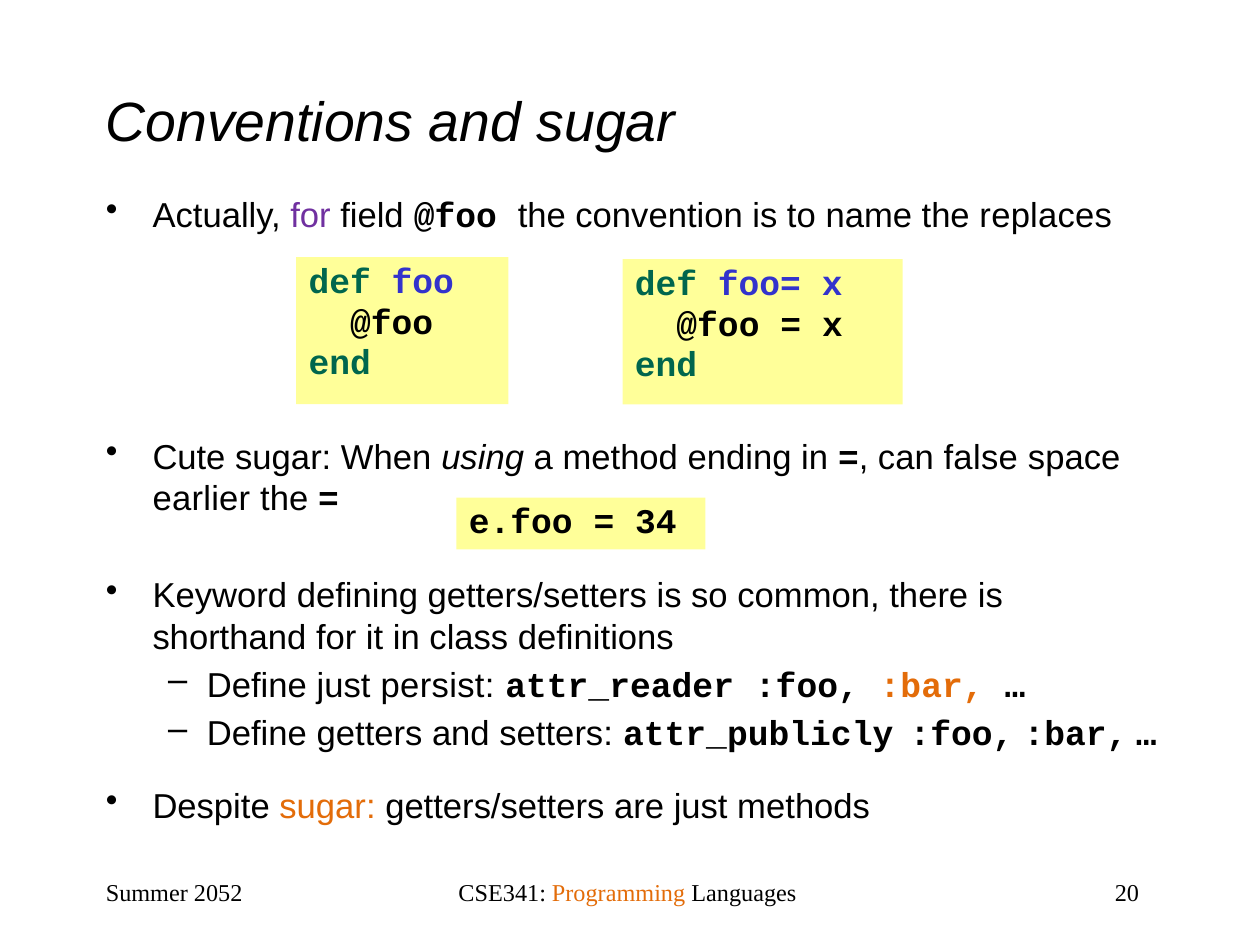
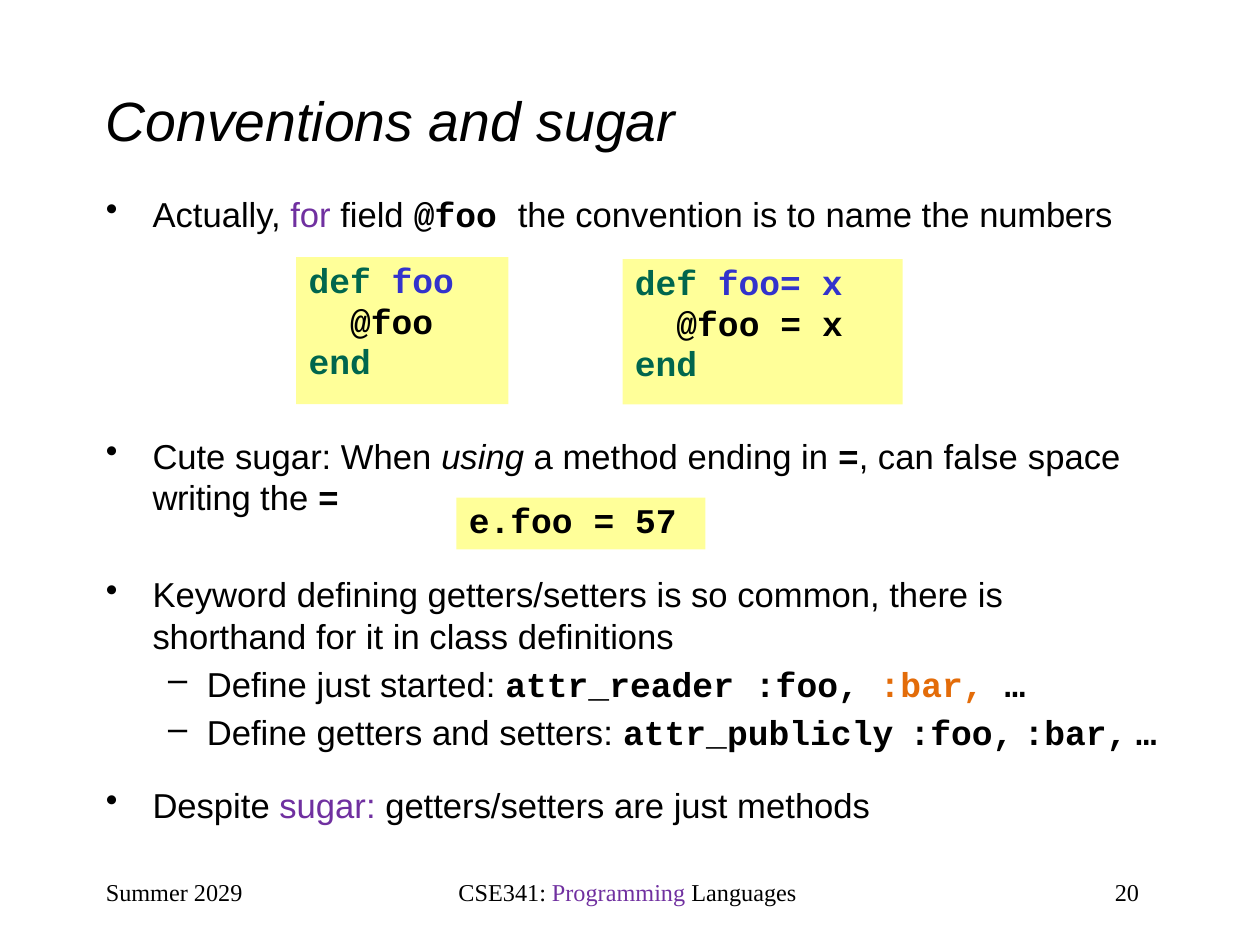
replaces: replaces -> numbers
earlier: earlier -> writing
34: 34 -> 57
persist: persist -> started
sugar at (327, 808) colour: orange -> purple
2052: 2052 -> 2029
Programming colour: orange -> purple
